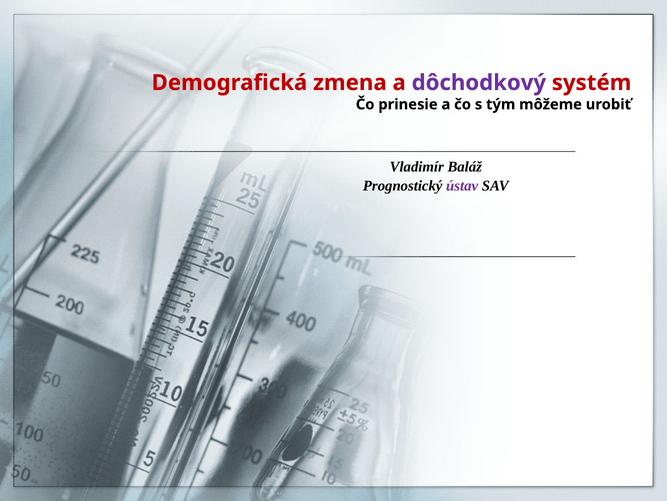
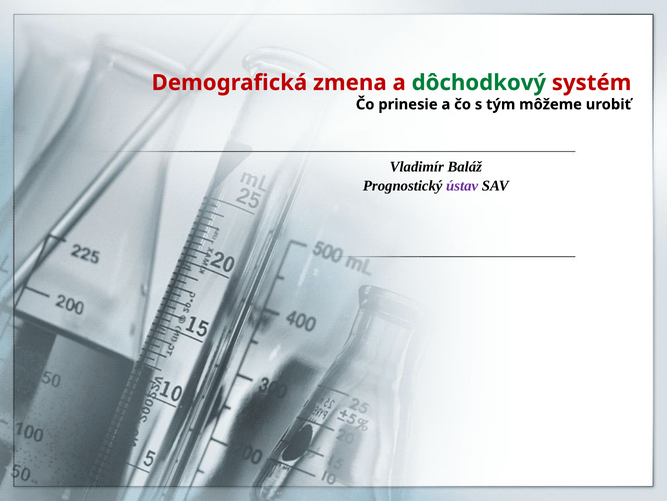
dôchodkový colour: purple -> green
